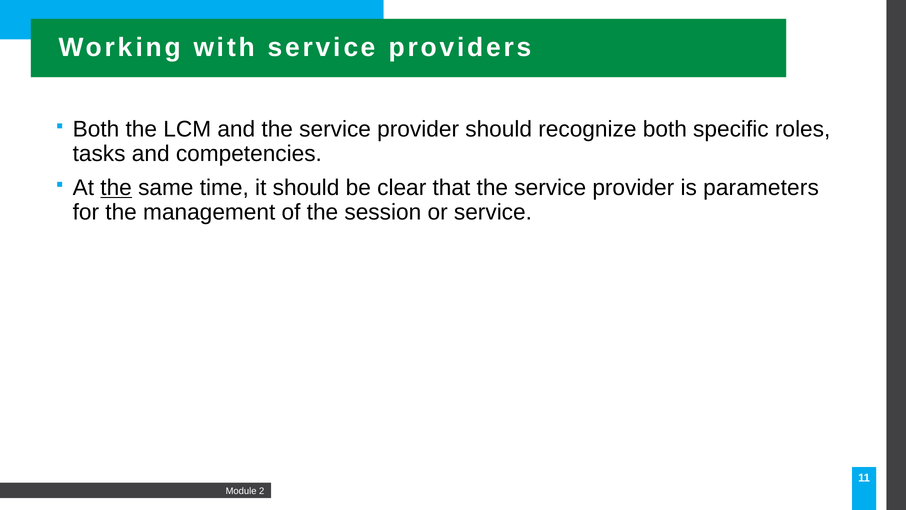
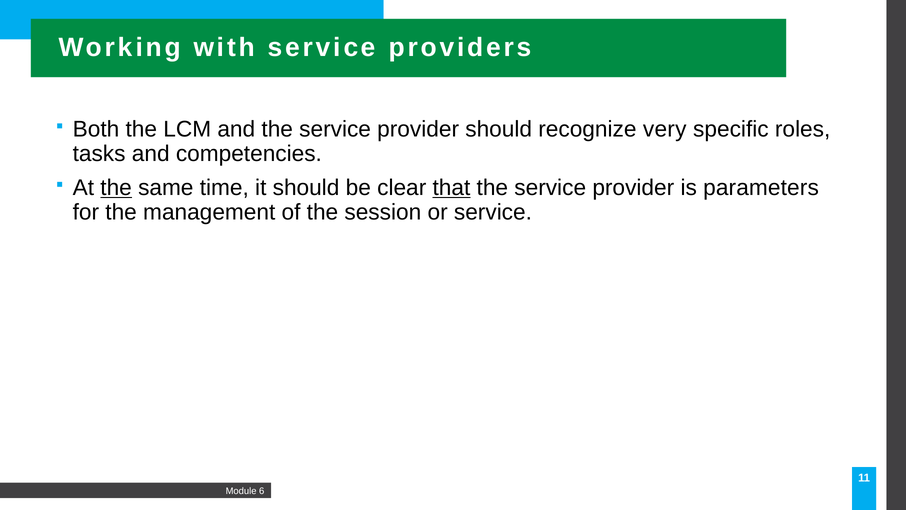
recognize both: both -> very
that underline: none -> present
2: 2 -> 6
